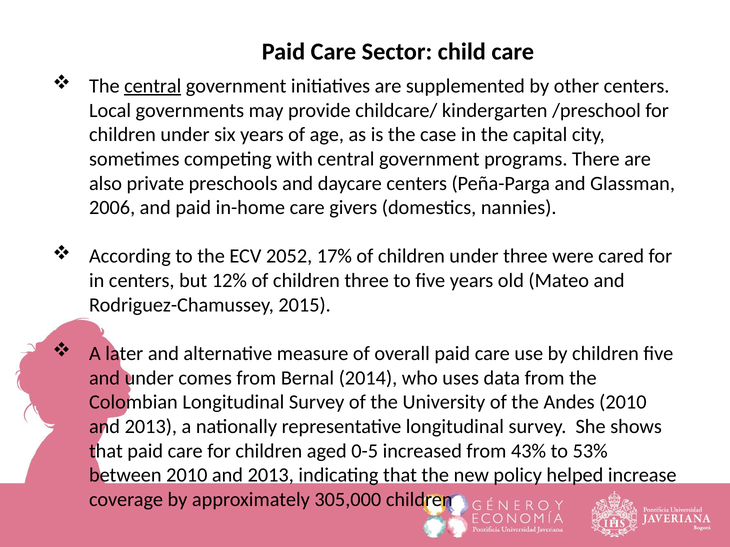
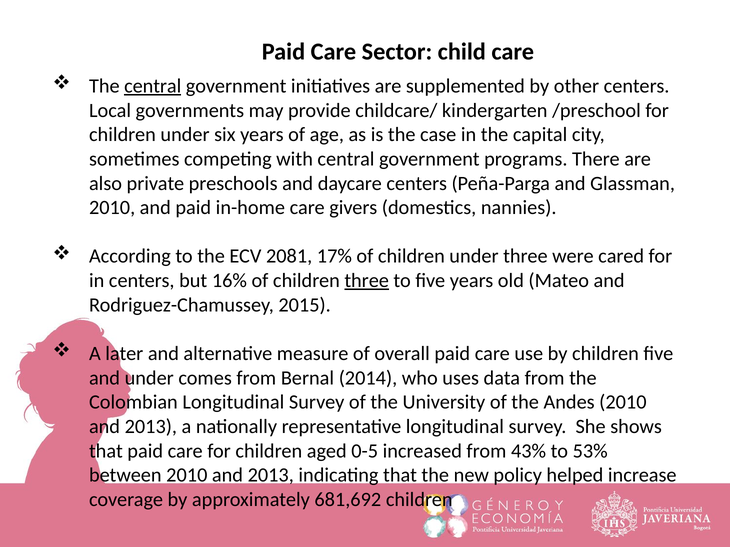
2006 at (112, 208): 2006 -> 2010
2052: 2052 -> 2081
12%: 12% -> 16%
three at (367, 281) underline: none -> present
305,000: 305,000 -> 681,692
